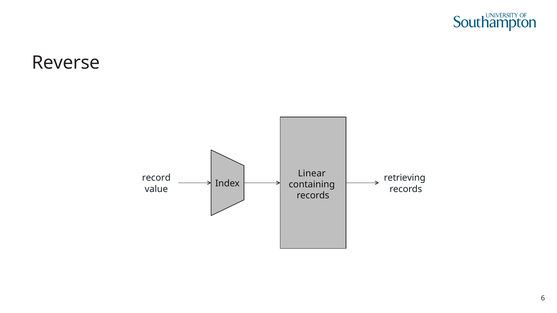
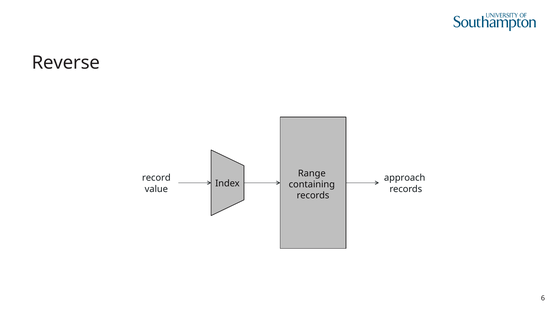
Linear: Linear -> Range
retrieving: retrieving -> approach
